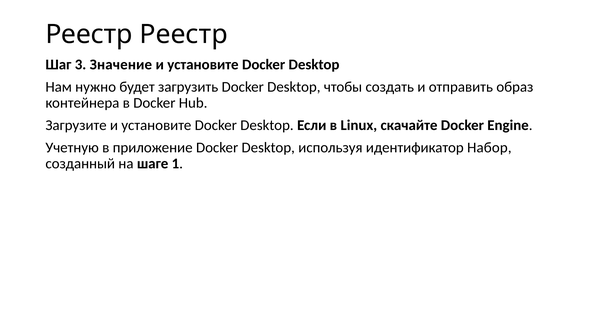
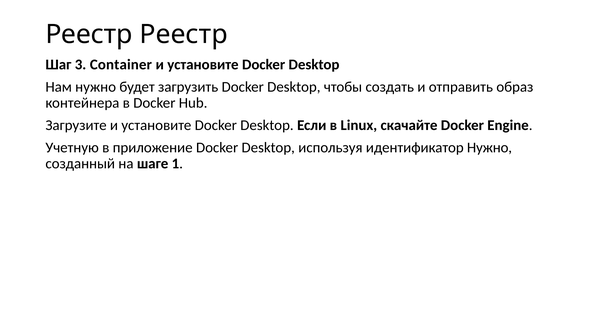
Значение: Значение -> Container
идентификатор Набор: Набор -> Нужно
